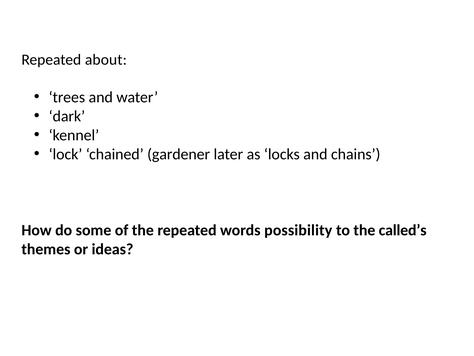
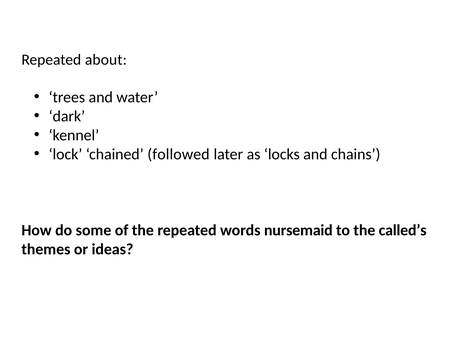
gardener: gardener -> followed
possibility: possibility -> nursemaid
